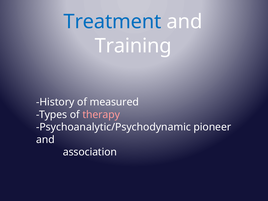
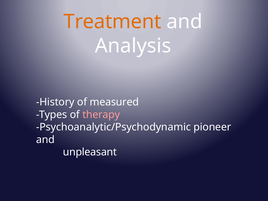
Treatment colour: blue -> orange
Training: Training -> Analysis
association: association -> unpleasant
